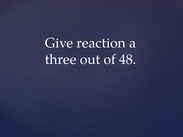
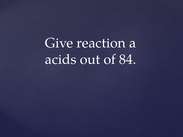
three: three -> acids
48: 48 -> 84
